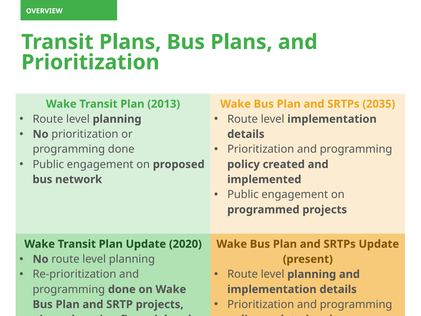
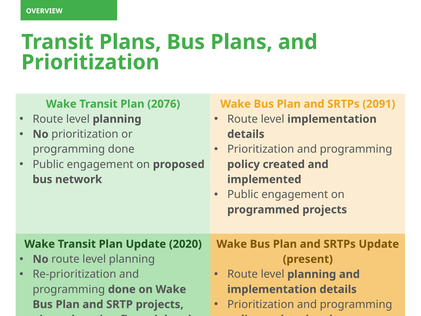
2013: 2013 -> 2076
2035: 2035 -> 2091
